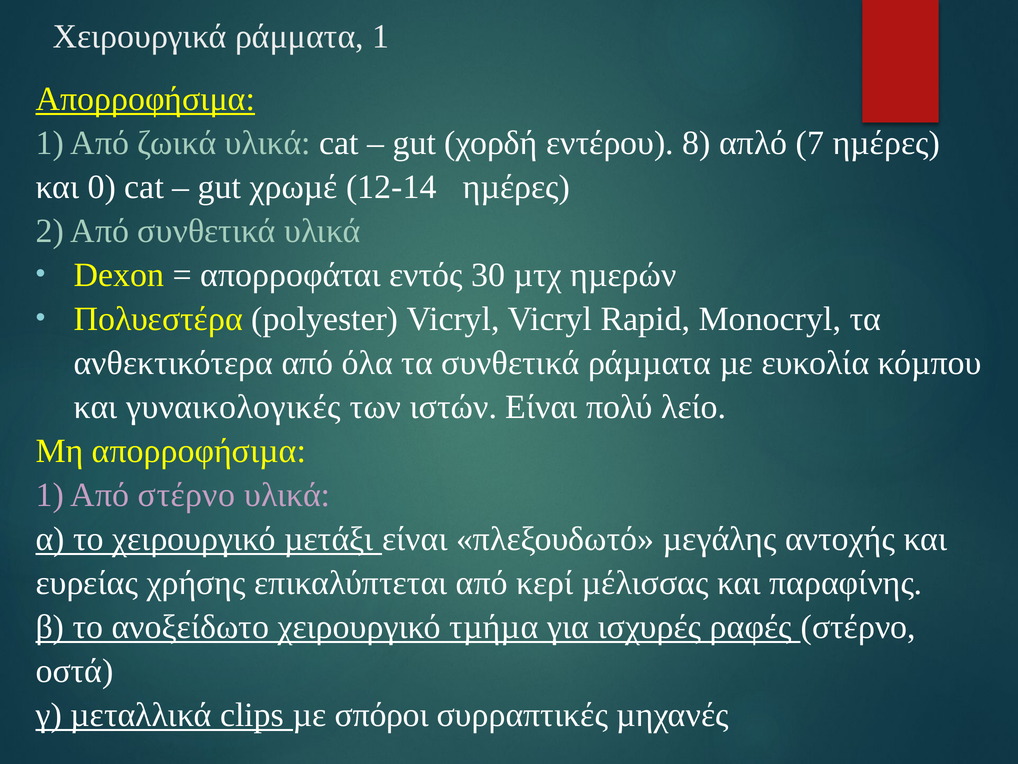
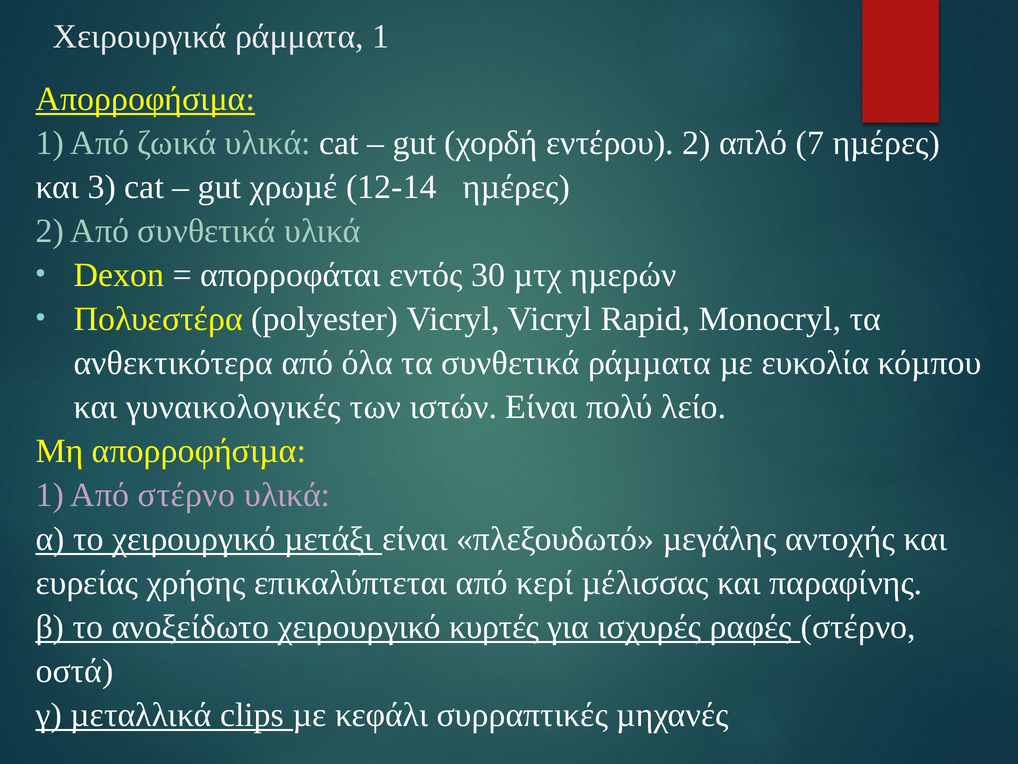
εντέρου 8: 8 -> 2
0: 0 -> 3
τµήµα: τµήµα -> κυρτές
σπόροι: σπόροι -> κεφάλι
